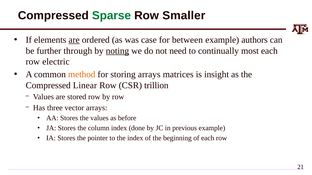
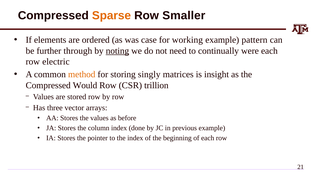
Sparse colour: green -> orange
are at (74, 40) underline: present -> none
between: between -> working
authors: authors -> pattern
most: most -> were
storing arrays: arrays -> singly
Linear: Linear -> Would
